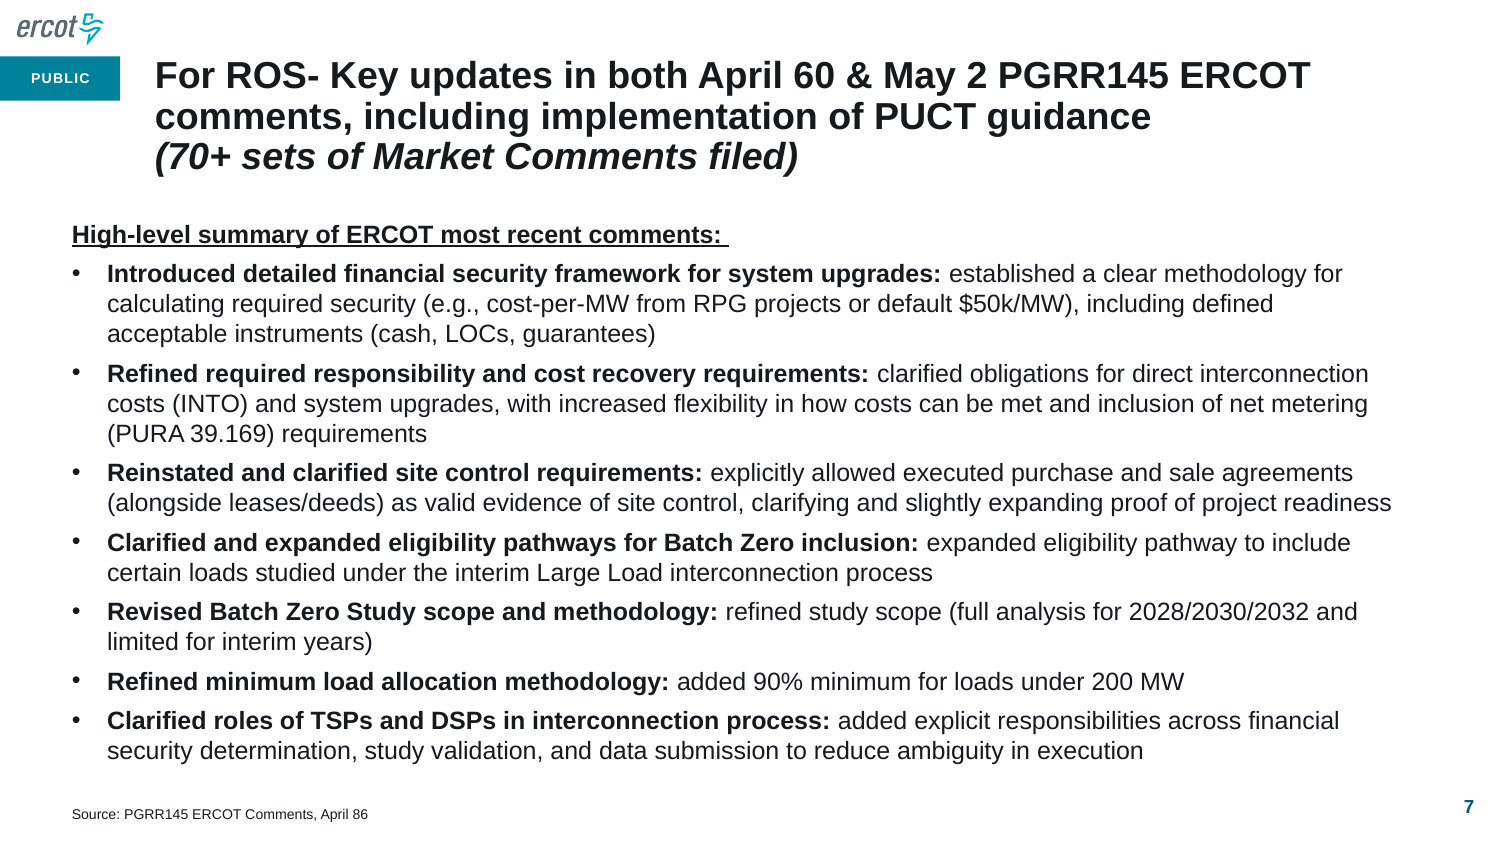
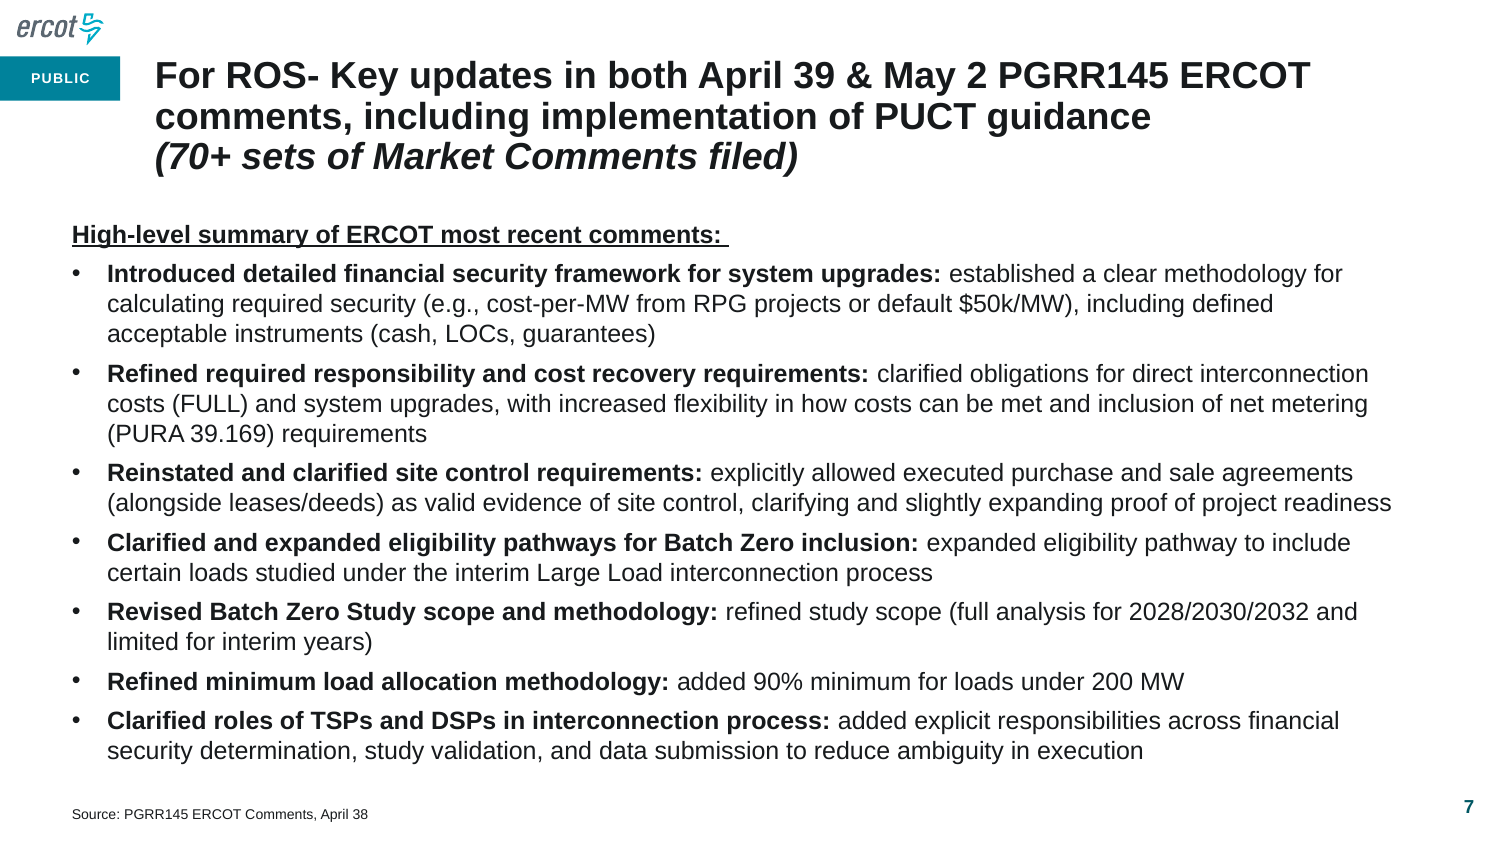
60: 60 -> 39
costs INTO: INTO -> FULL
86: 86 -> 38
